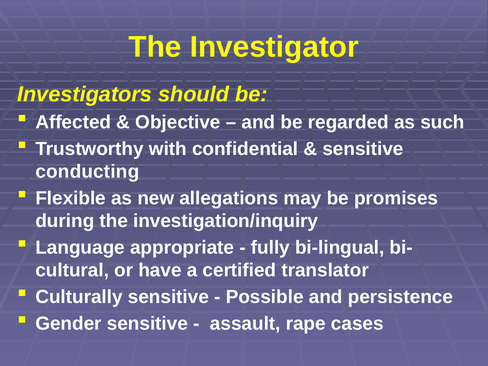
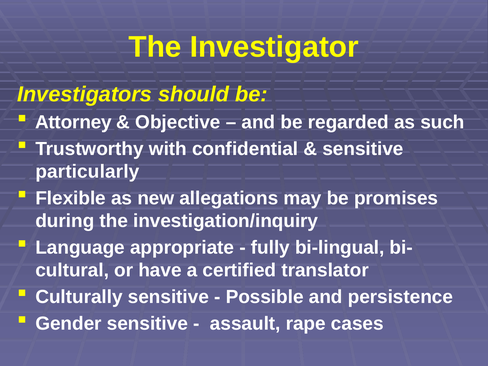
Affected: Affected -> Attorney
conducting: conducting -> particularly
